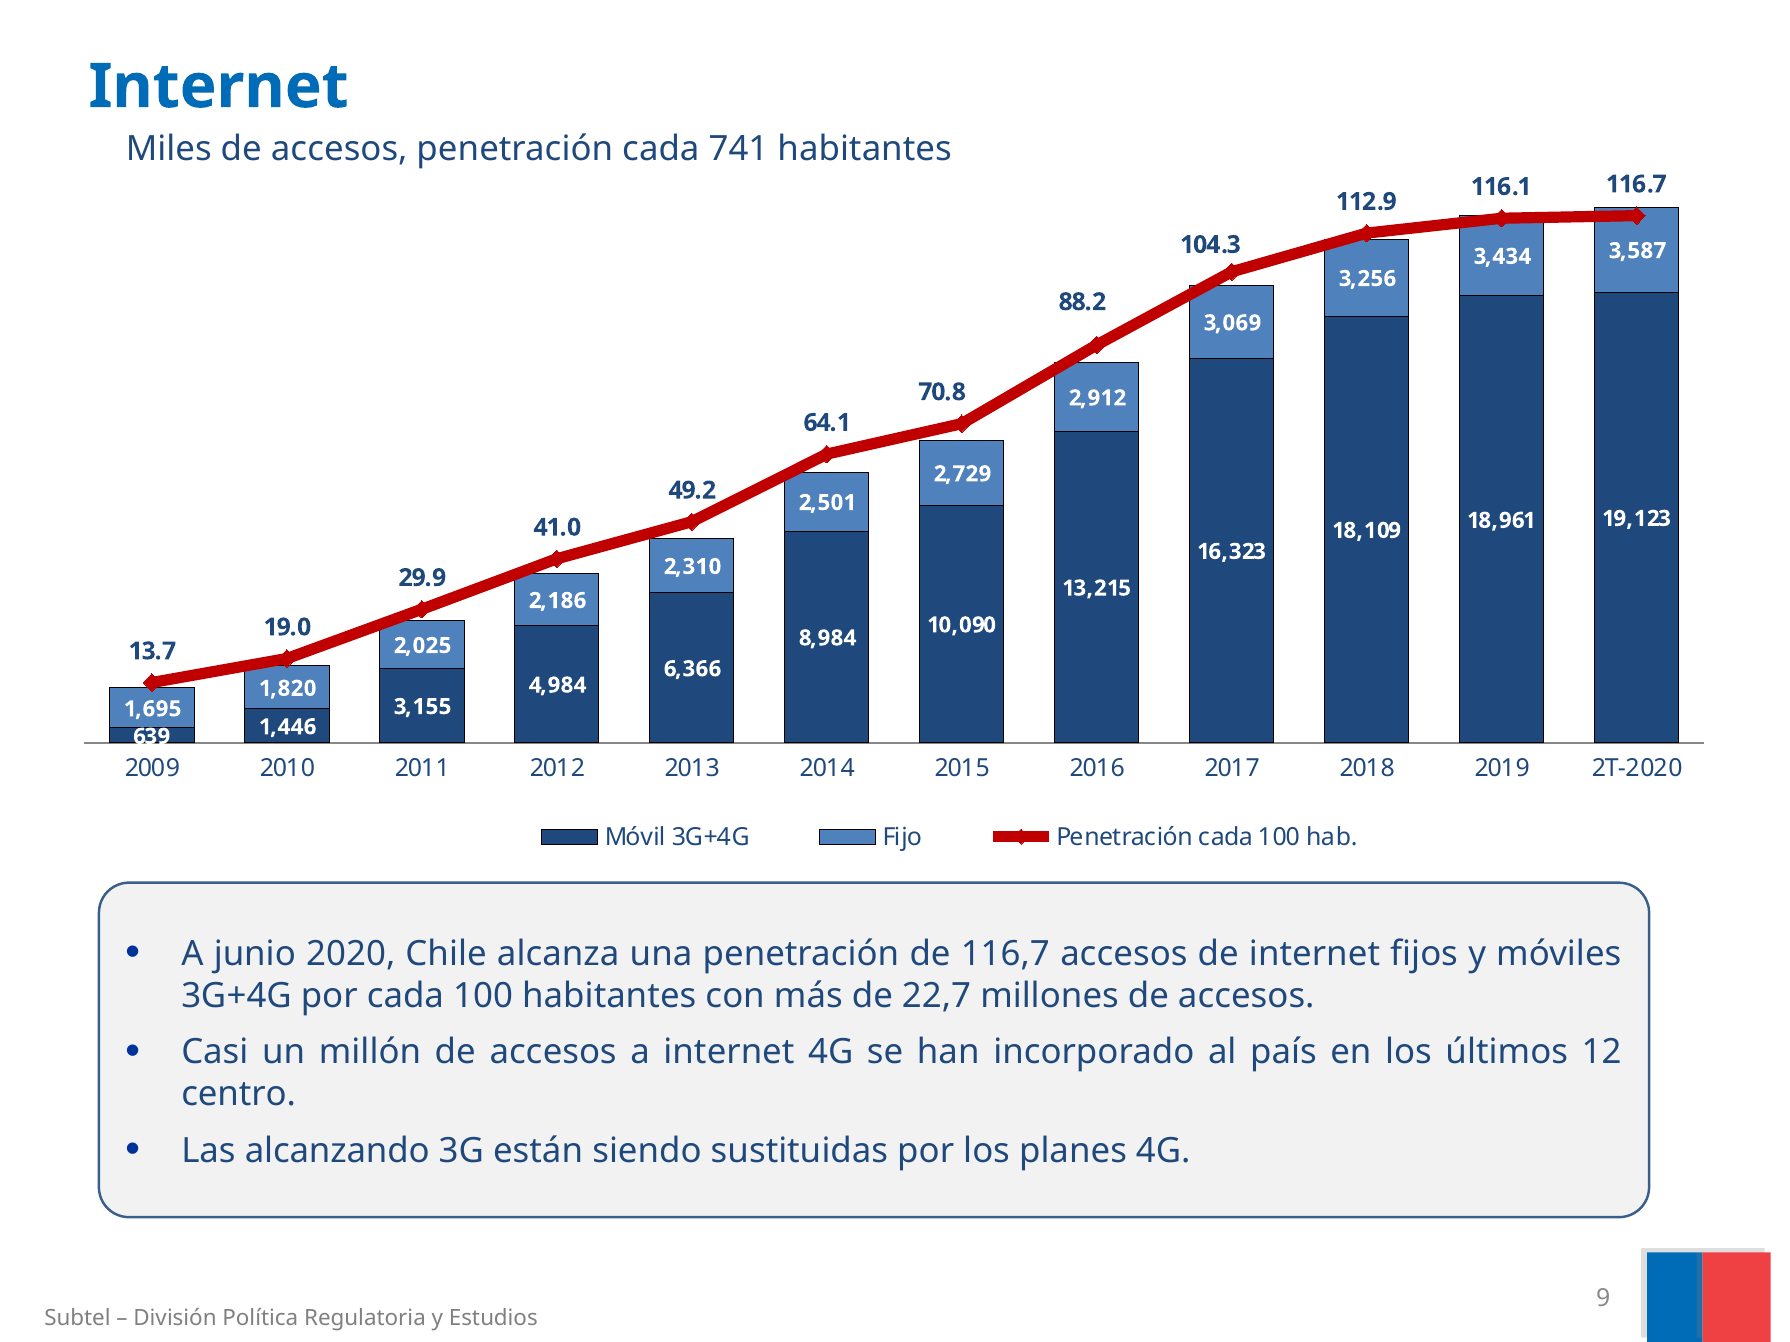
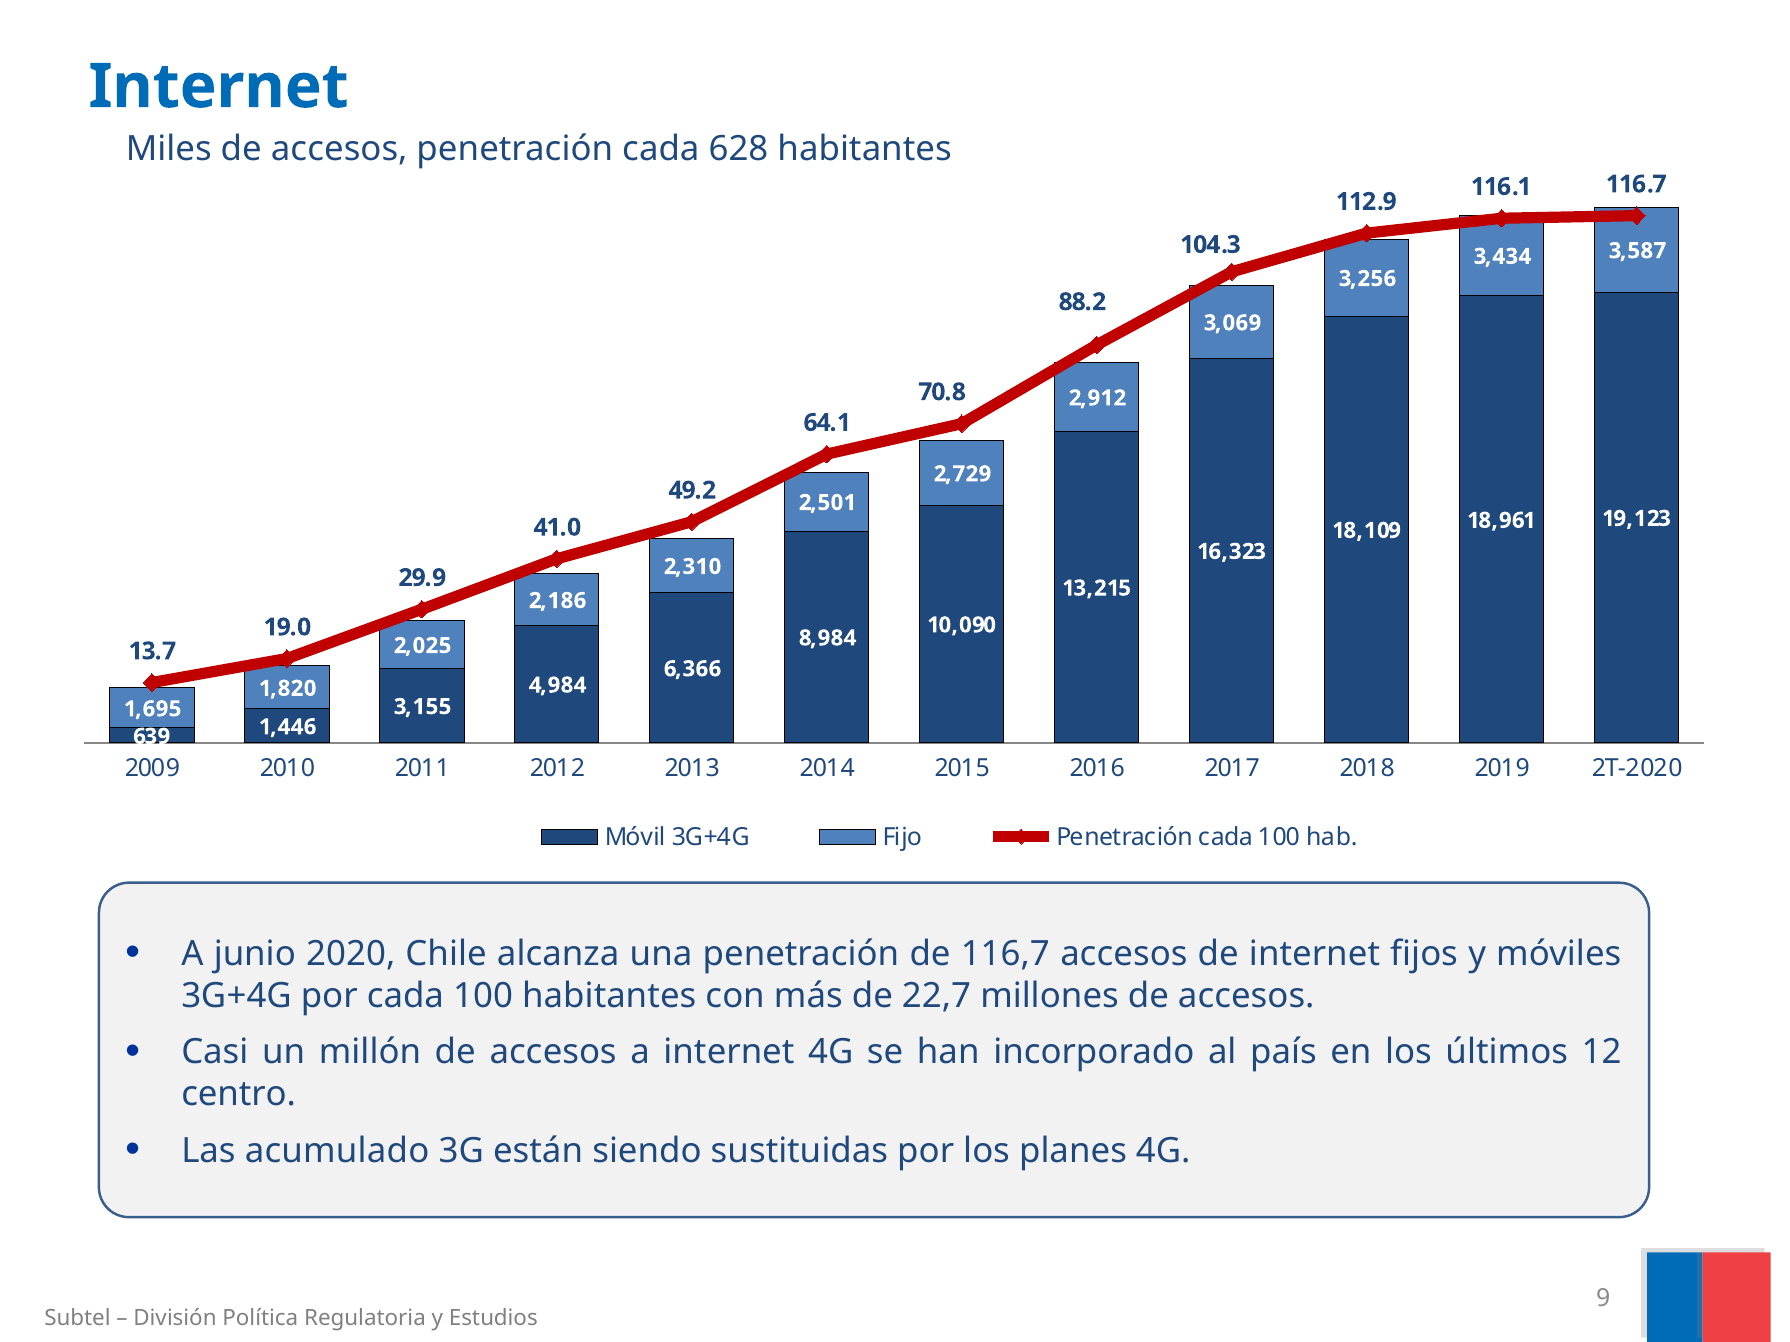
741: 741 -> 628
alcanzando: alcanzando -> acumulado
